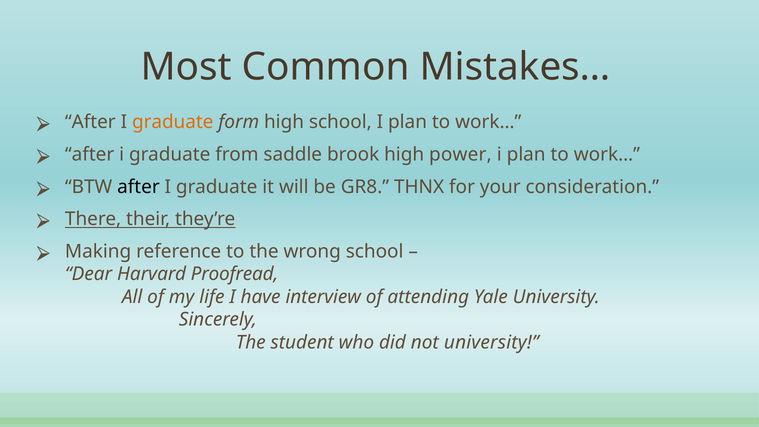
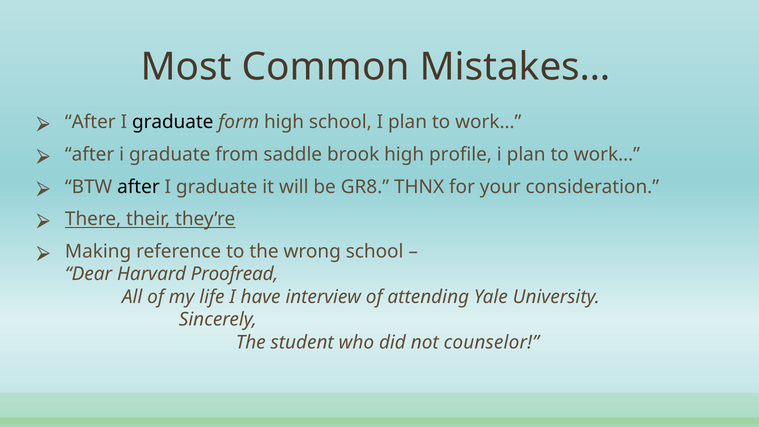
graduate at (173, 122) colour: orange -> black
power: power -> profile
not university: university -> counselor
